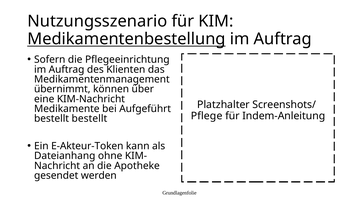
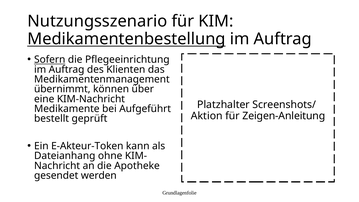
Sofern underline: none -> present
Pflege: Pflege -> Aktion
Indem-Anleitung: Indem-Anleitung -> Zeigen-Anleitung
bestellt bestellt: bestellt -> geprüft
